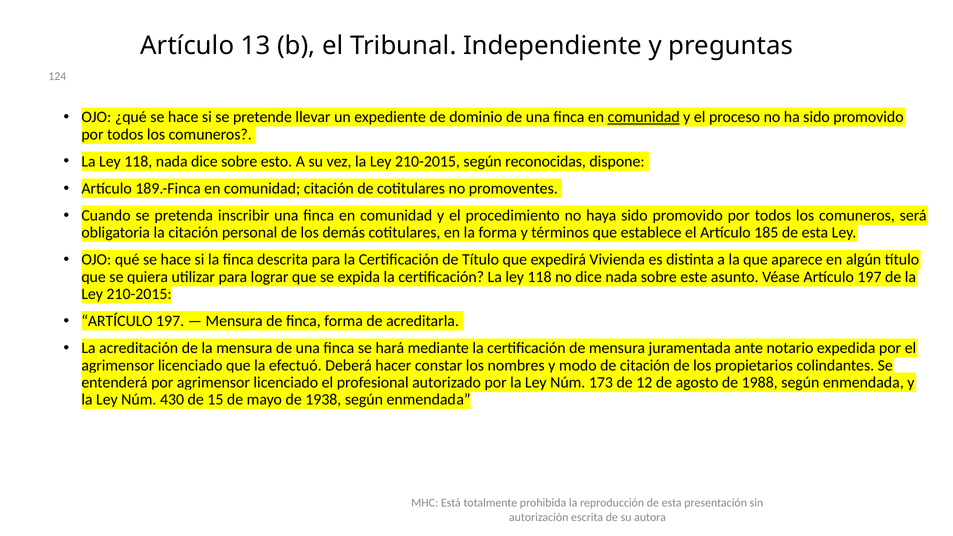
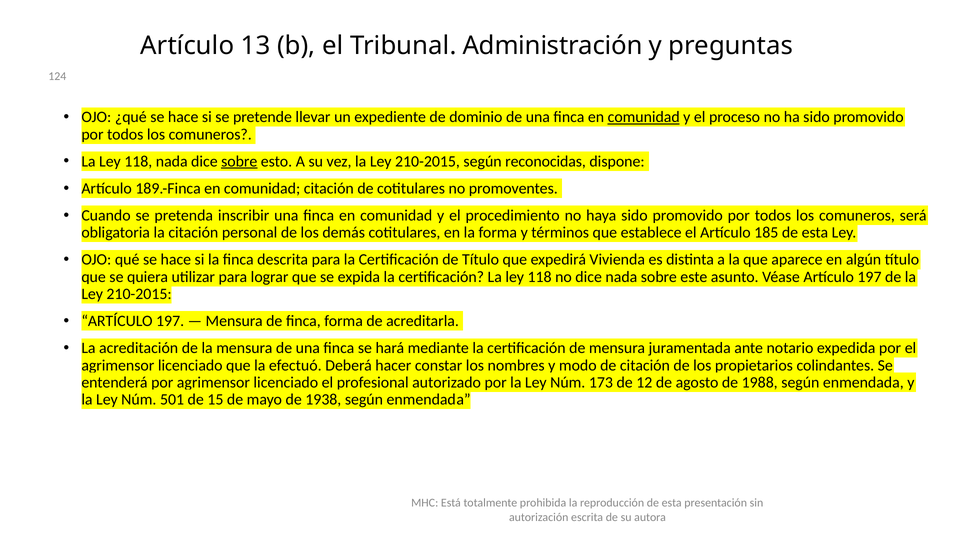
Independiente: Independiente -> Administración
sobre at (239, 161) underline: none -> present
430: 430 -> 501
